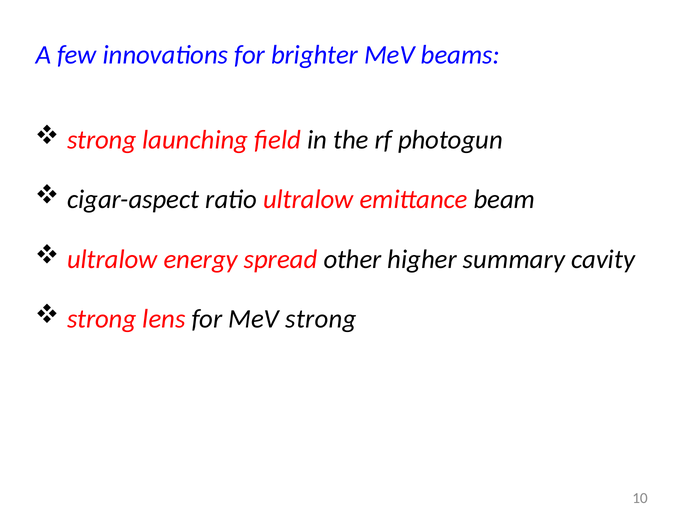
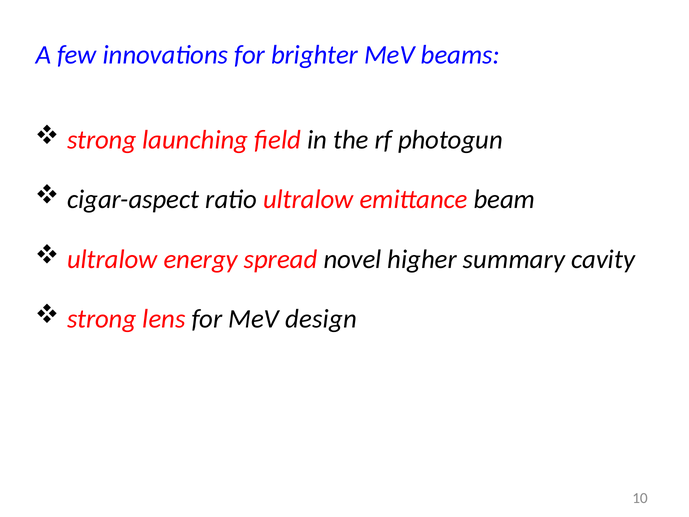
other: other -> novel
MeV strong: strong -> design
